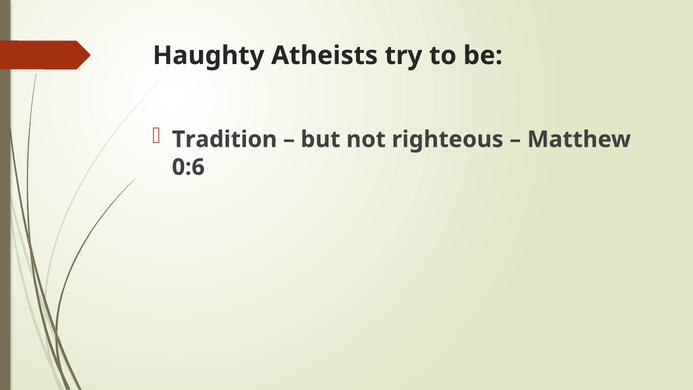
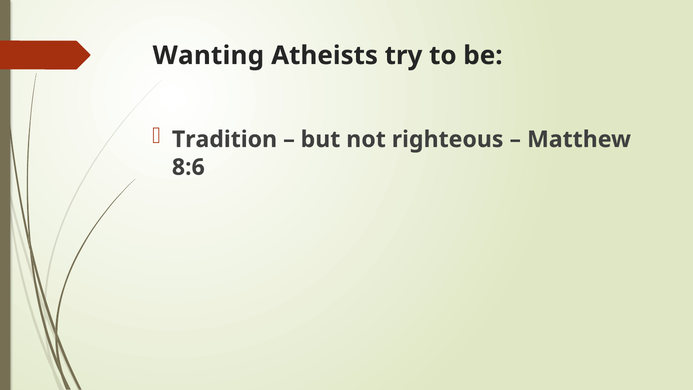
Haughty: Haughty -> Wanting
0:6: 0:6 -> 8:6
